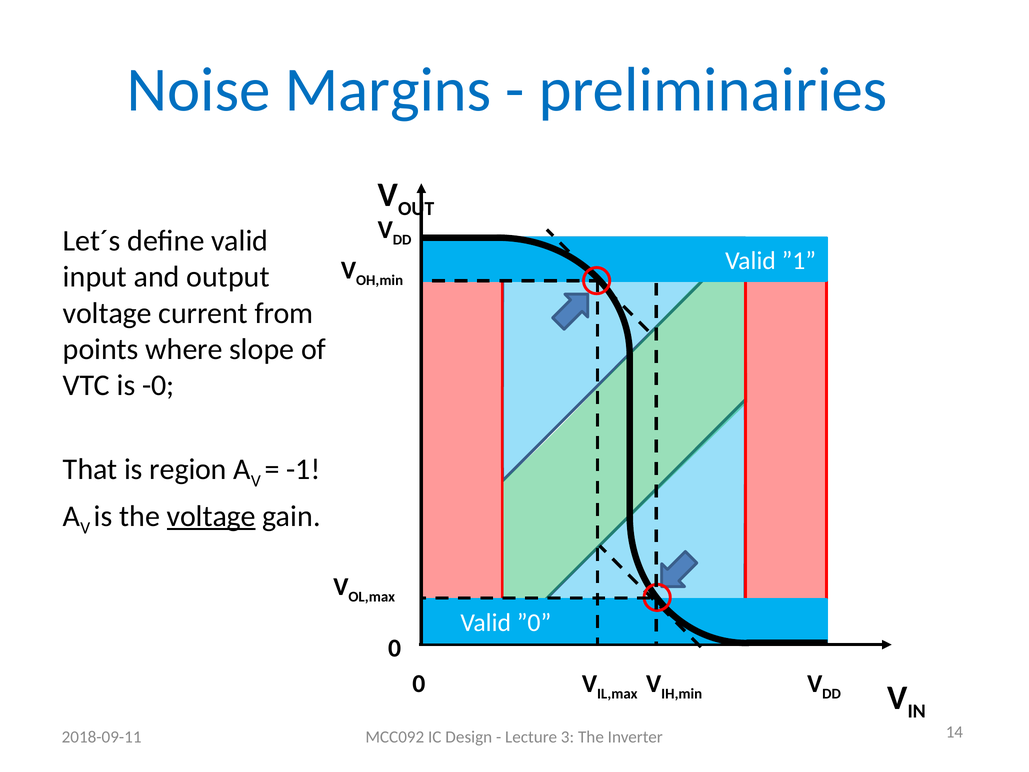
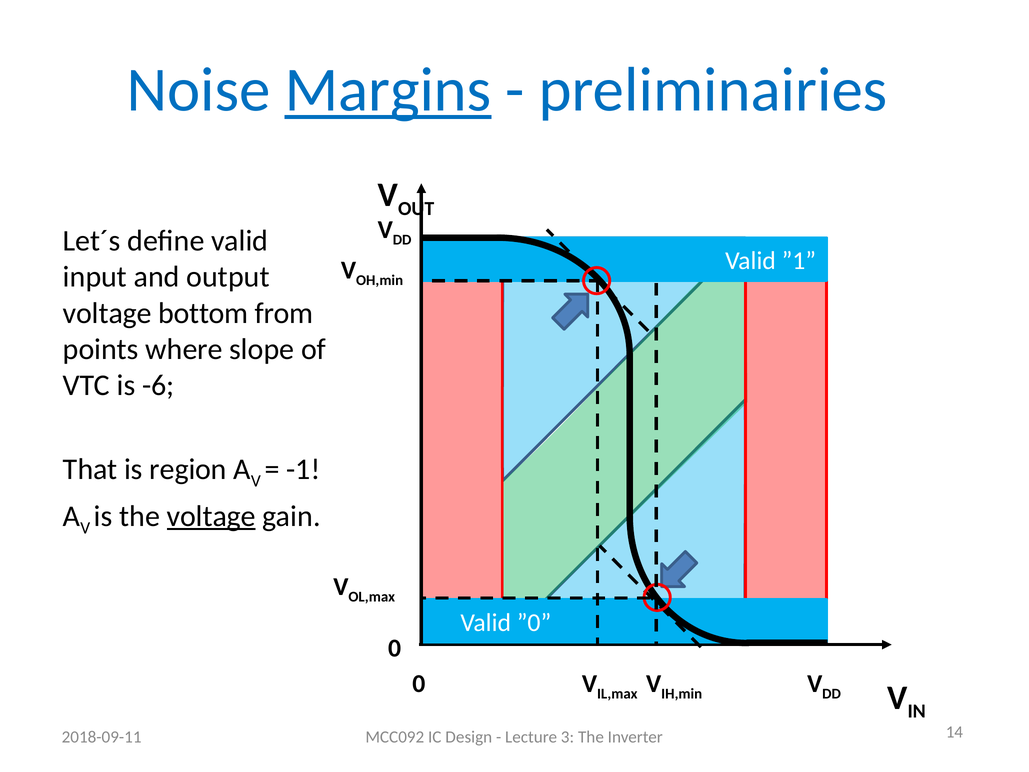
Margins underline: none -> present
current: current -> bottom
-0: -0 -> -6
